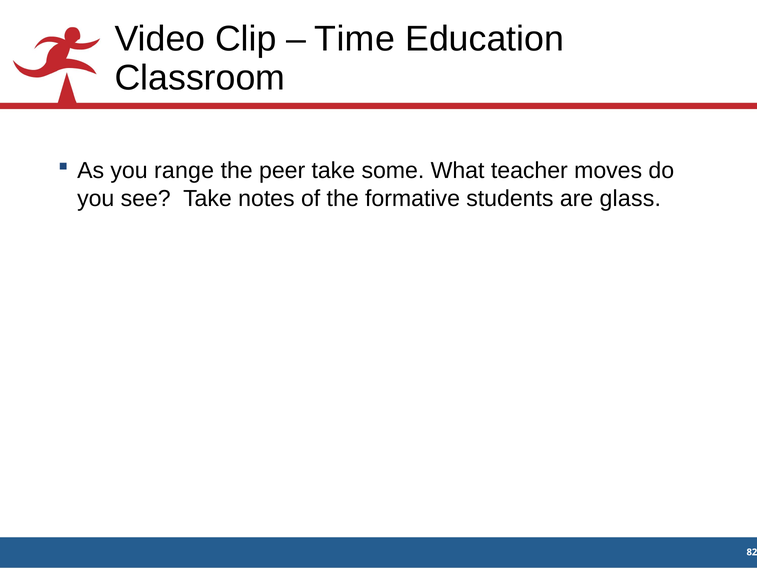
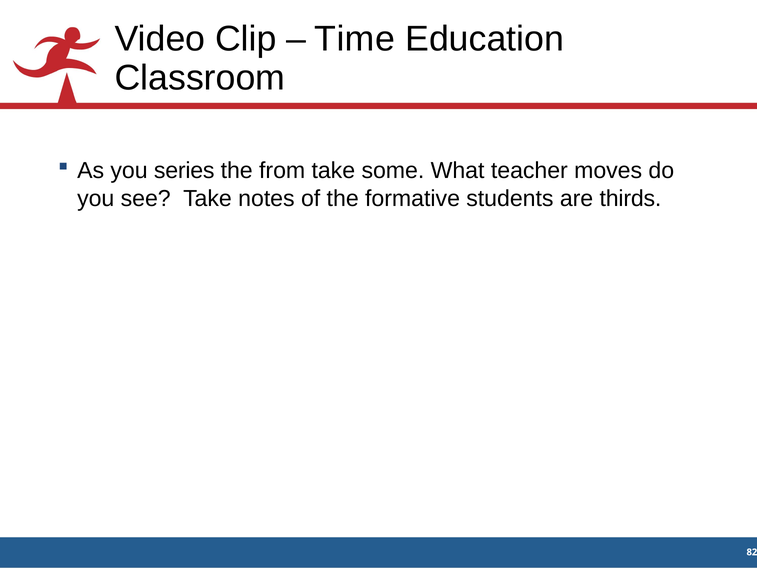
range: range -> series
peer: peer -> from
glass: glass -> thirds
